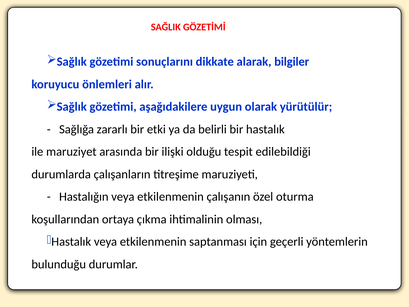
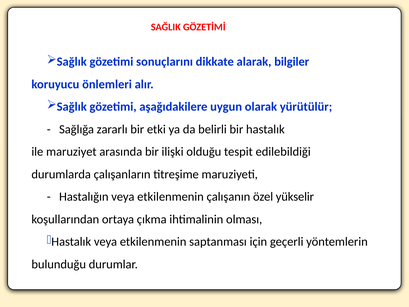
oturma: oturma -> yükselir
